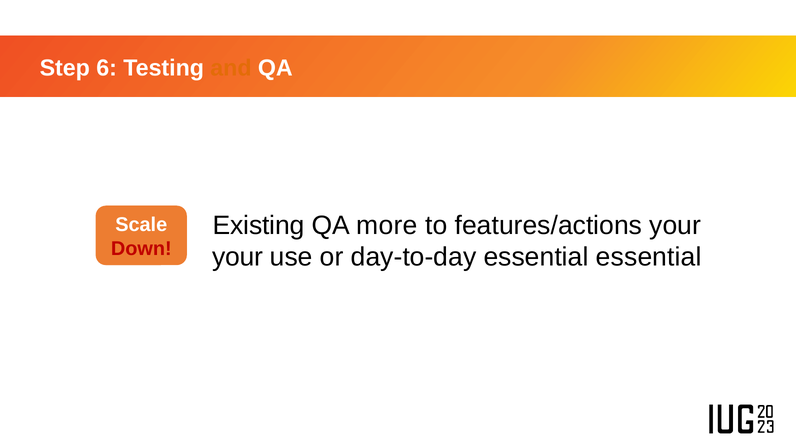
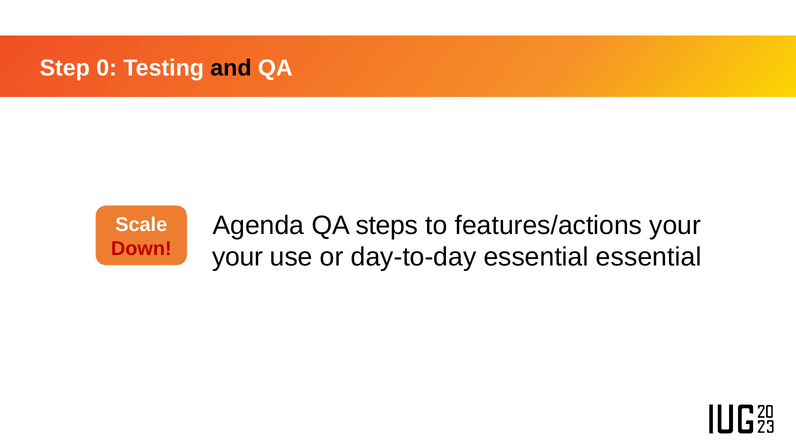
6: 6 -> 0
and colour: orange -> black
Existing: Existing -> Agenda
more: more -> steps
